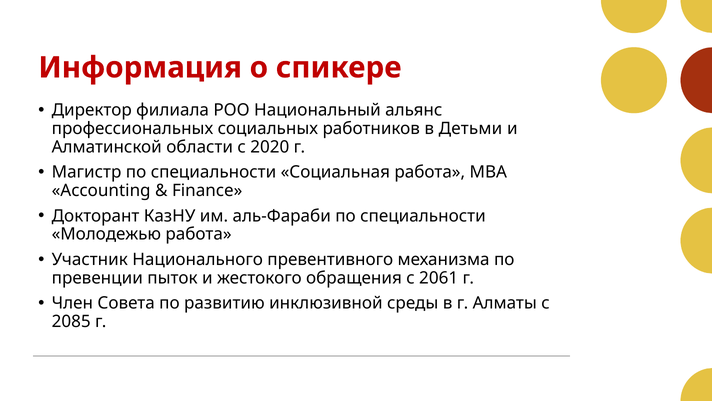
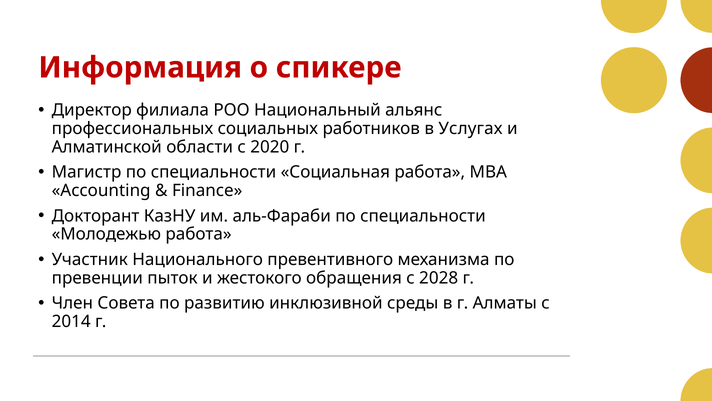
Детьми: Детьми -> Услугах
2061: 2061 -> 2028
2085: 2085 -> 2014
